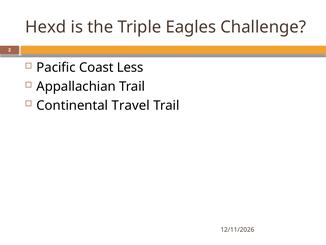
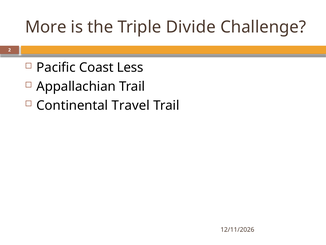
Hexd: Hexd -> More
Eagles: Eagles -> Divide
